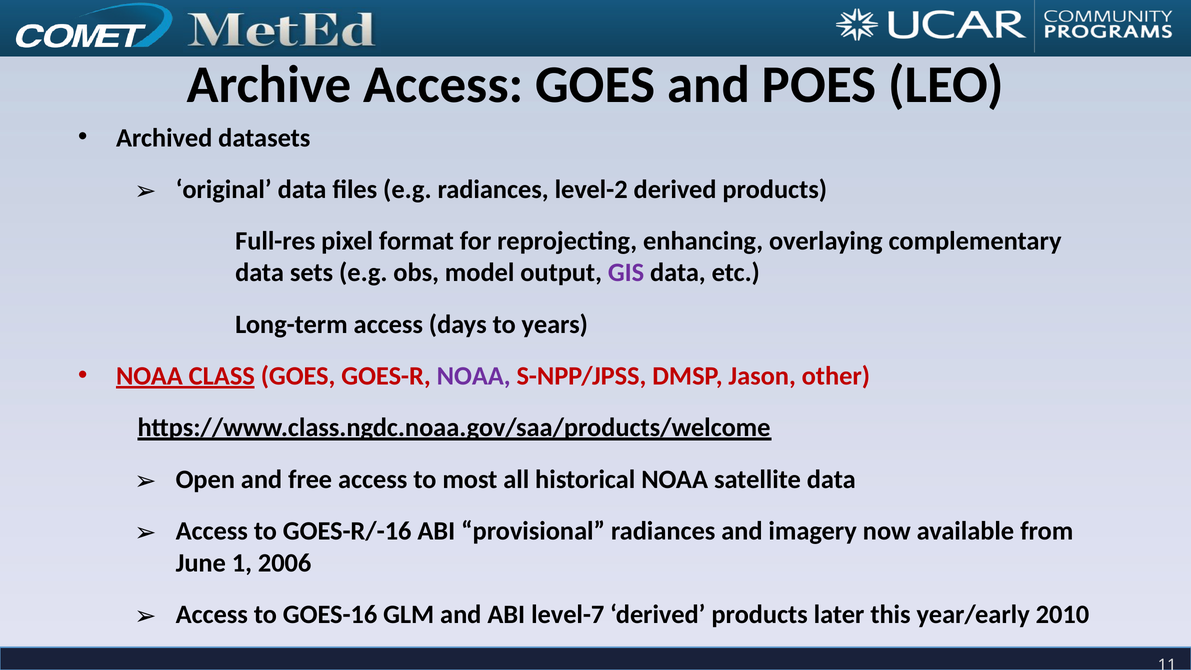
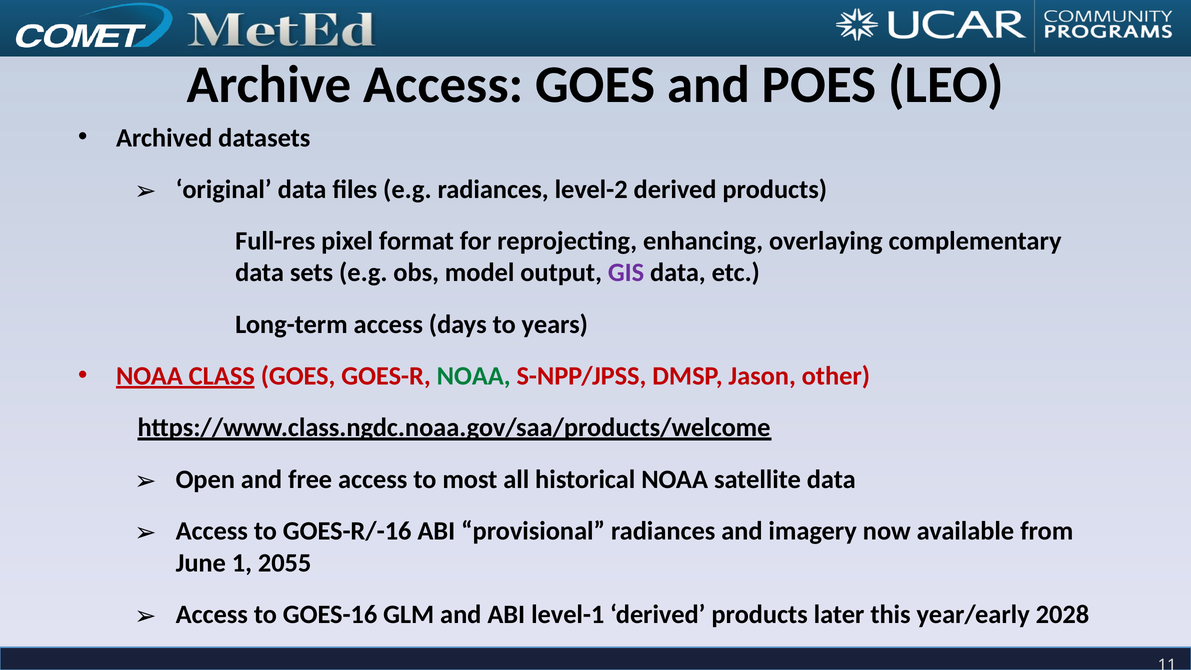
NOAA at (474, 376) colour: purple -> green
2006: 2006 -> 2055
level-7: level-7 -> level-1
2010: 2010 -> 2028
